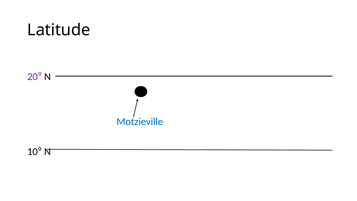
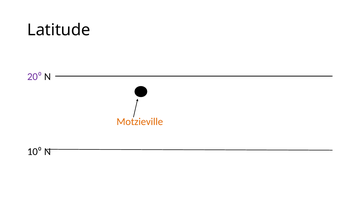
Motzieville colour: blue -> orange
